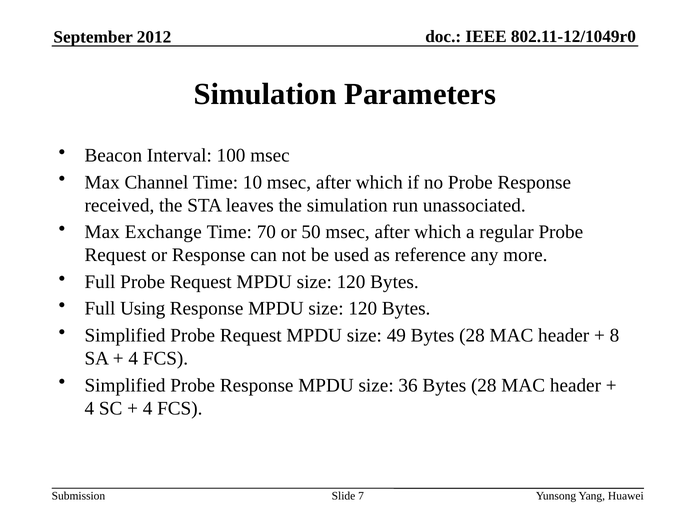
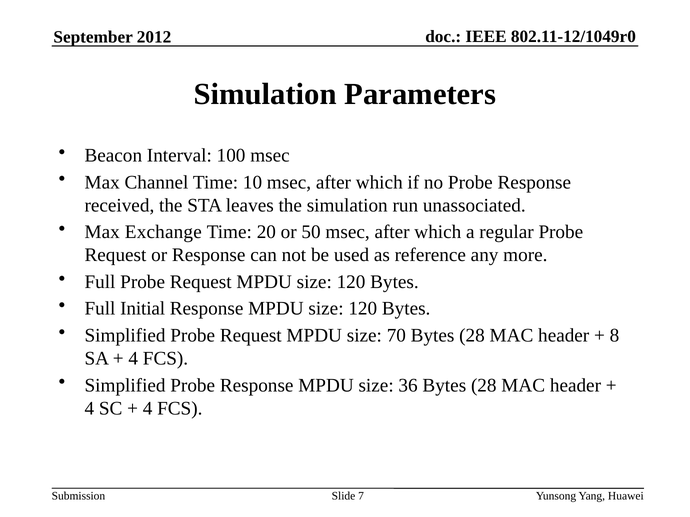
70: 70 -> 20
Using: Using -> Initial
49: 49 -> 70
